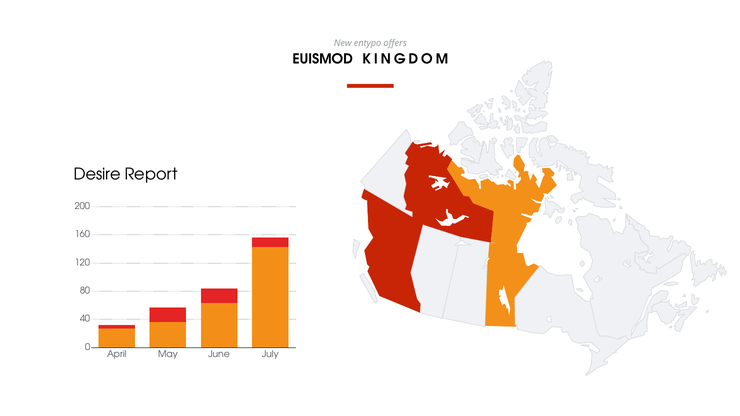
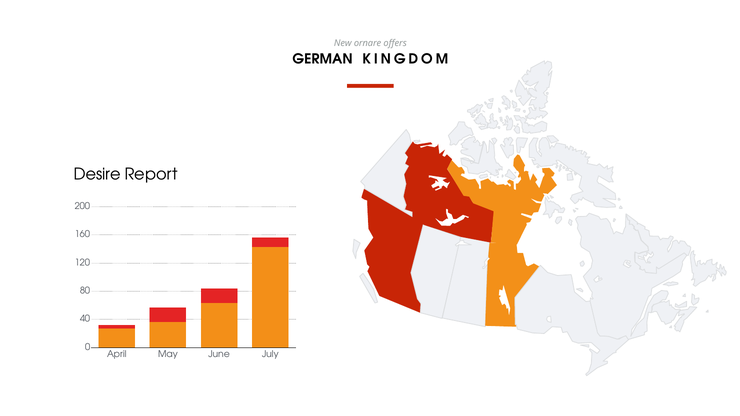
entypo: entypo -> ornare
EUISMOD: EUISMOD -> GERMAN
